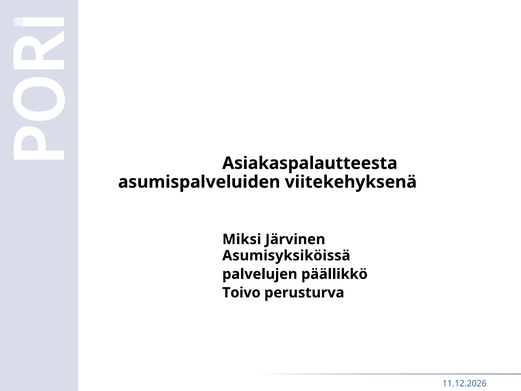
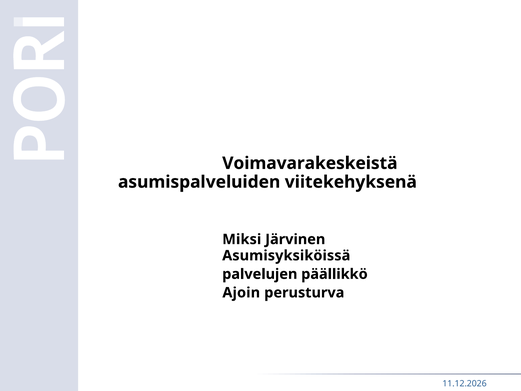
Asiakaspalautteesta: Asiakaspalautteesta -> Voimavarakeskeistä
Toivo: Toivo -> Ajoin
